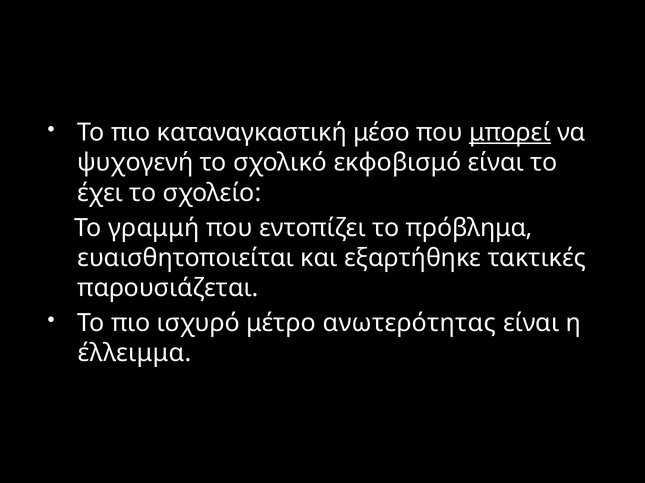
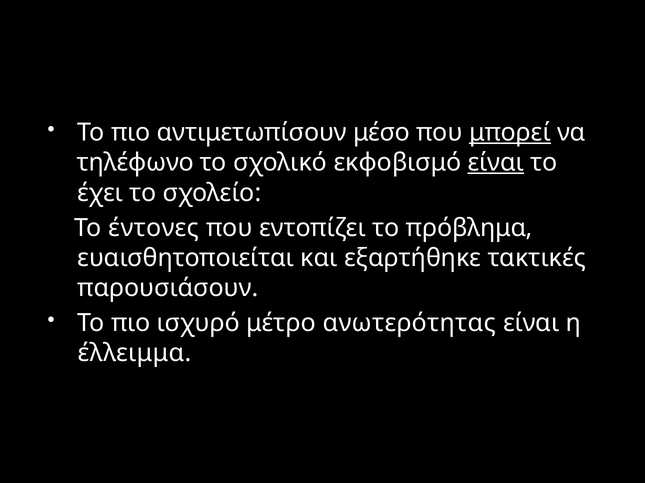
καταναγκαστική: καταναγκαστική -> αντιμετωπίσουν
ψυχογενή: ψυχογενή -> τηλέφωνο
είναι at (496, 163) underline: none -> present
γραμμή: γραμμή -> έντονες
παρουσιάζεται: παρουσιάζεται -> παρουσιάσουν
